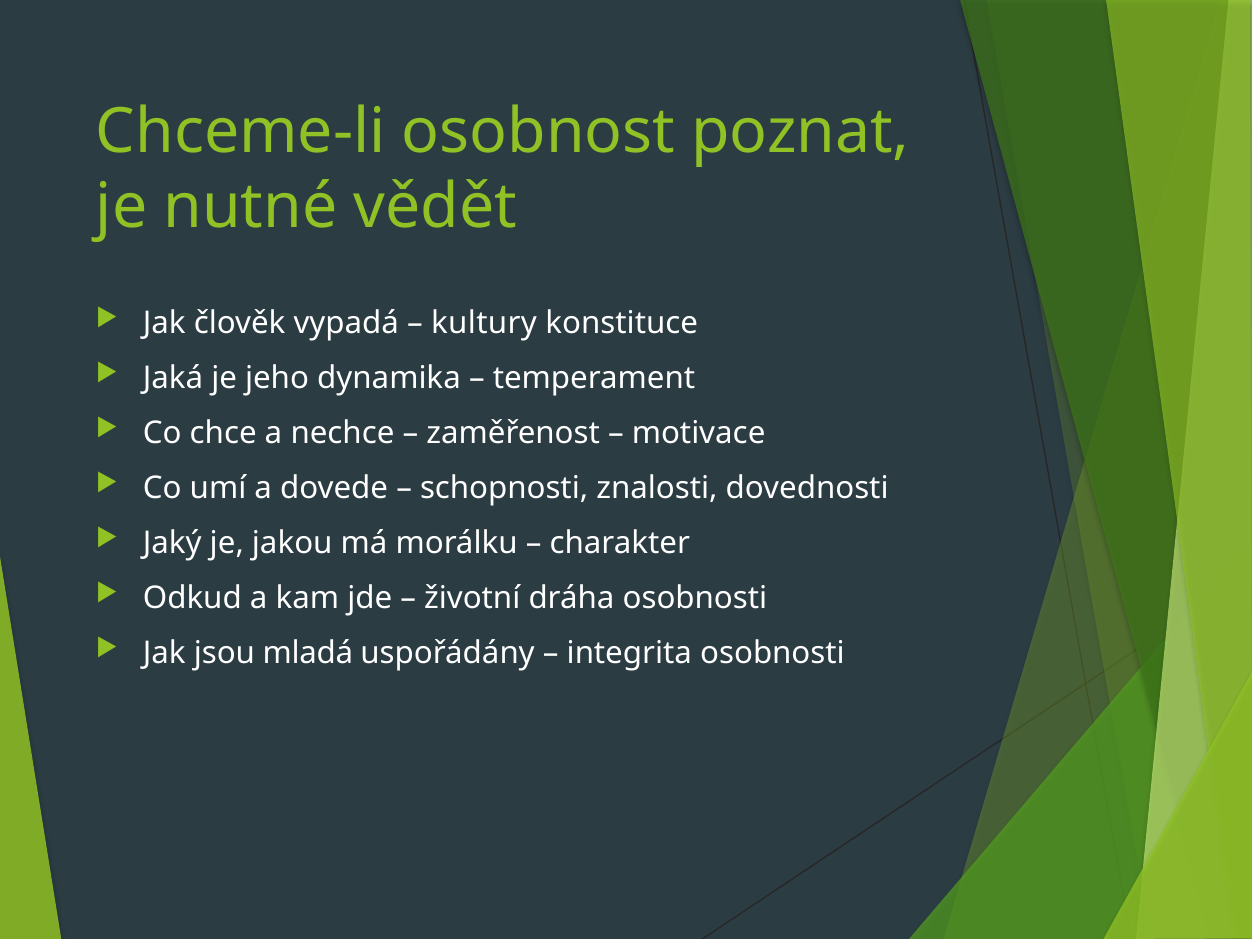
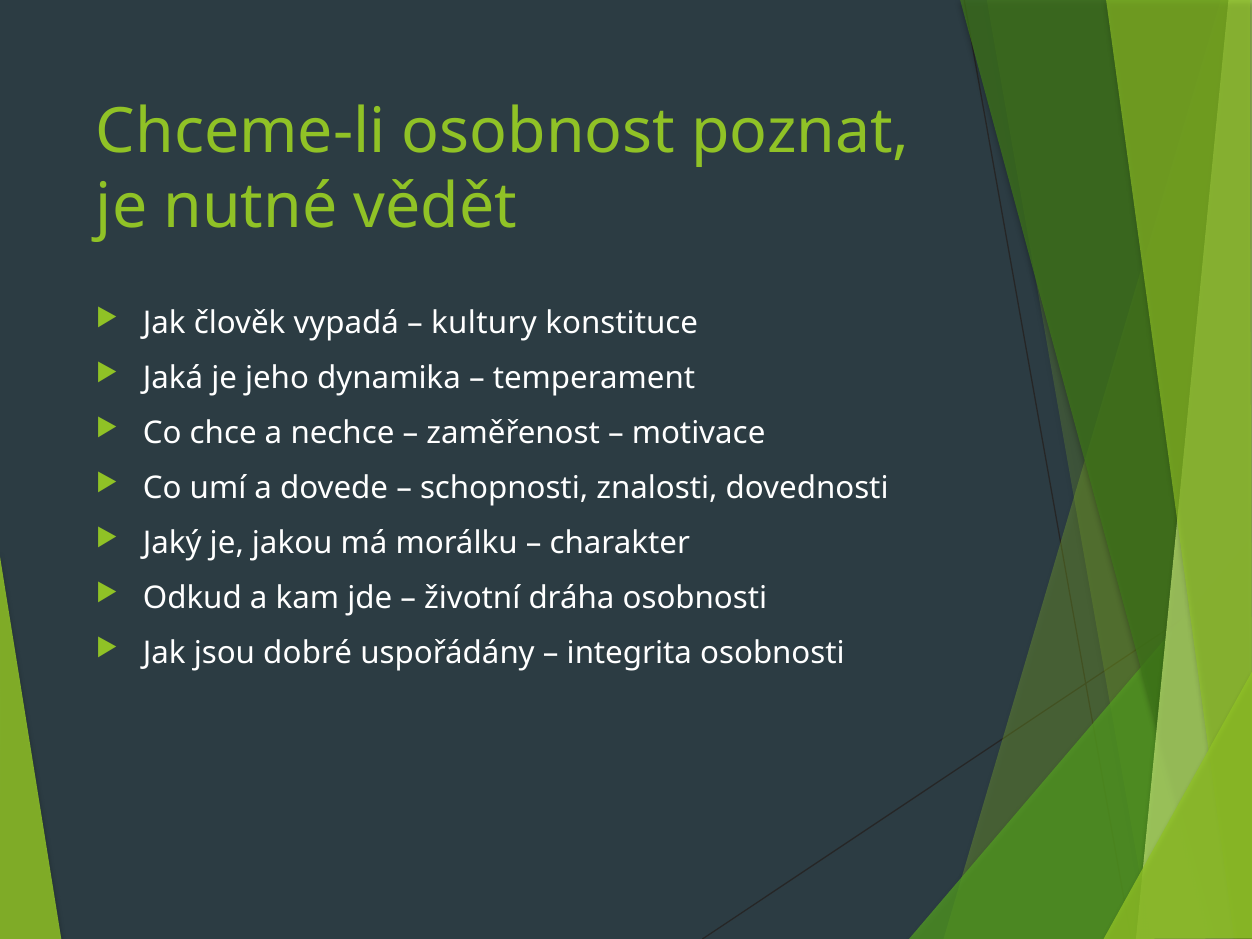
mladá: mladá -> dobré
